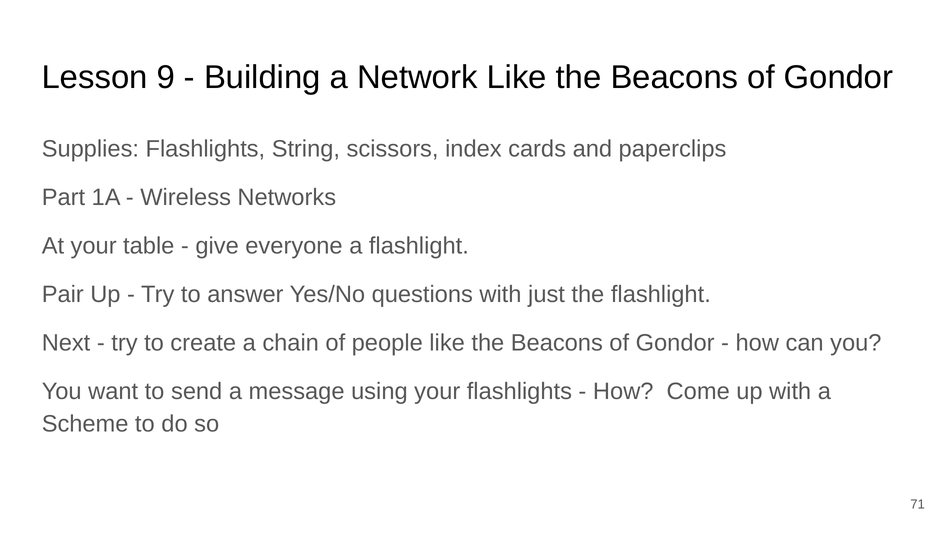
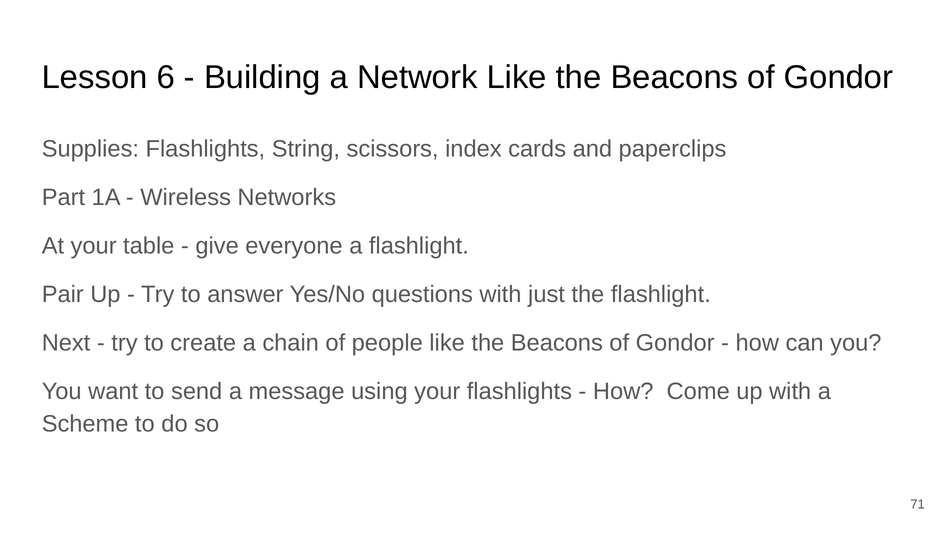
9: 9 -> 6
